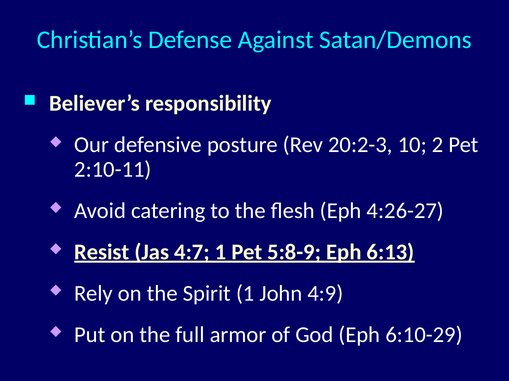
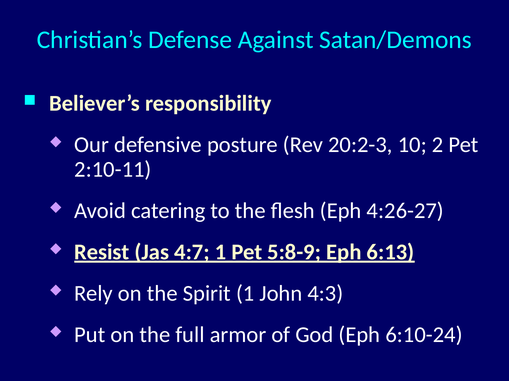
4:9: 4:9 -> 4:3
6:10-29: 6:10-29 -> 6:10-24
